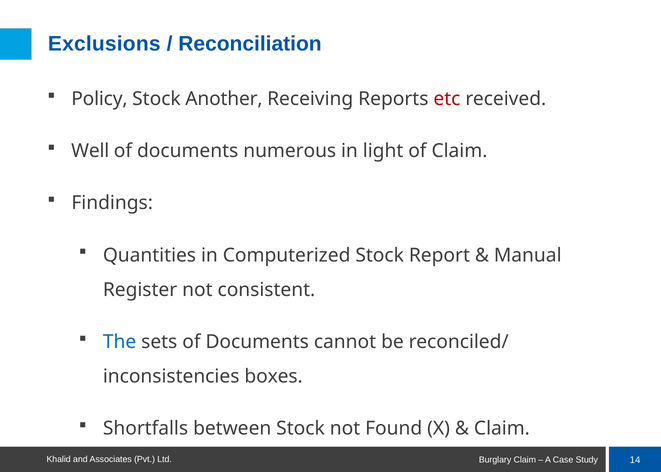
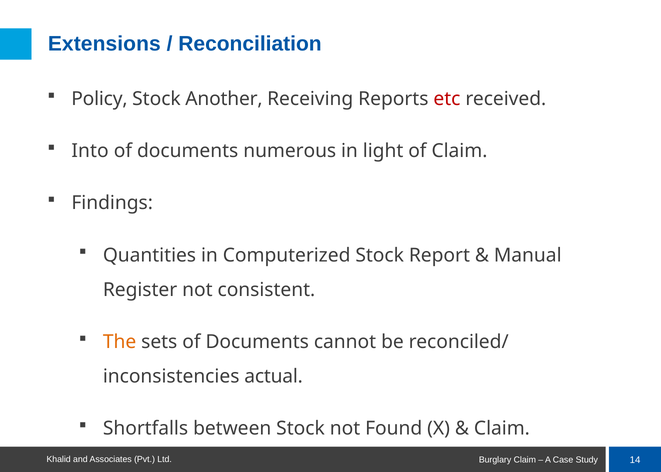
Exclusions: Exclusions -> Extensions
Well: Well -> Into
The colour: blue -> orange
boxes: boxes -> actual
